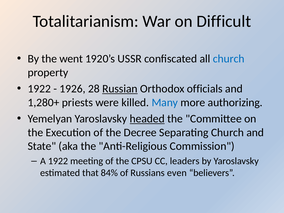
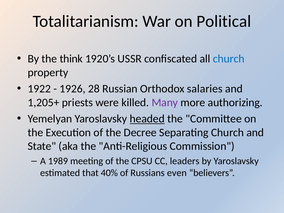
Difficult: Difficult -> Political
went: went -> think
Russian underline: present -> none
officials: officials -> salaries
1,280+: 1,280+ -> 1,205+
Many colour: blue -> purple
A 1922: 1922 -> 1989
84%: 84% -> 40%
